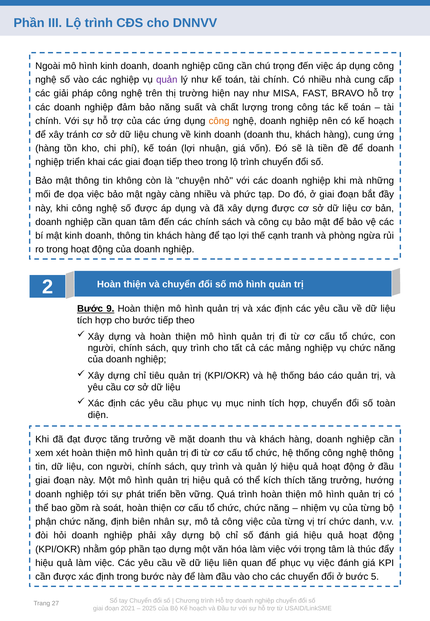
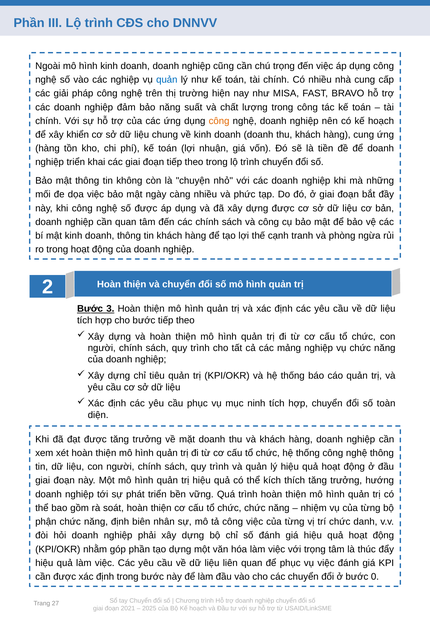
quản at (167, 80) colour: purple -> blue
tránh: tránh -> khiển
9: 9 -> 3
5: 5 -> 0
